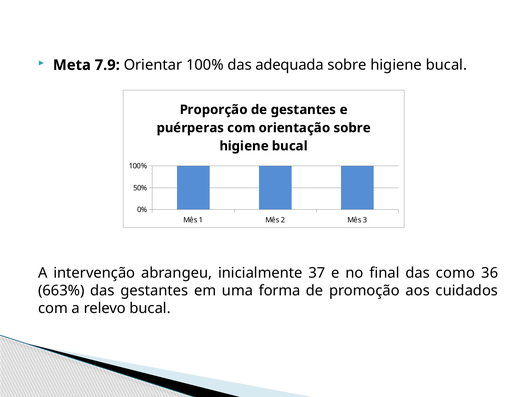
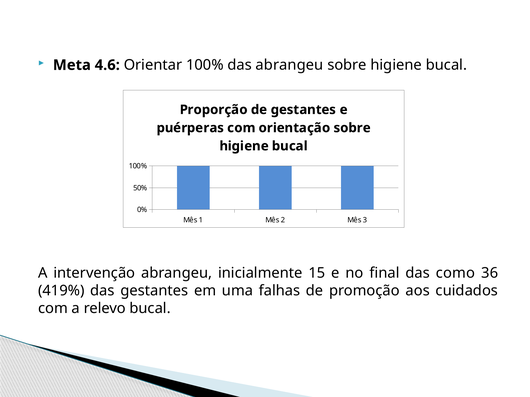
7.9: 7.9 -> 4.6
das adequada: adequada -> abrangeu
37: 37 -> 15
663%: 663% -> 419%
forma: forma -> falhas
